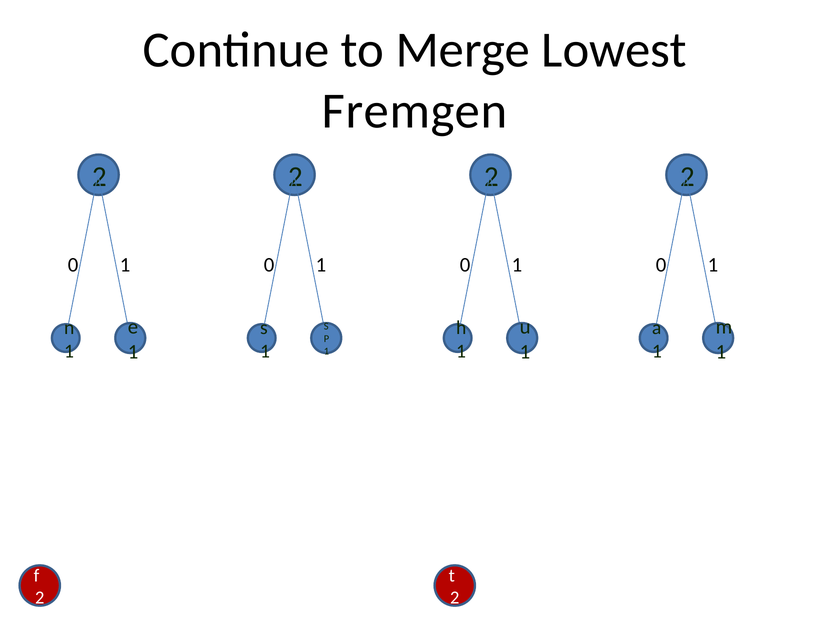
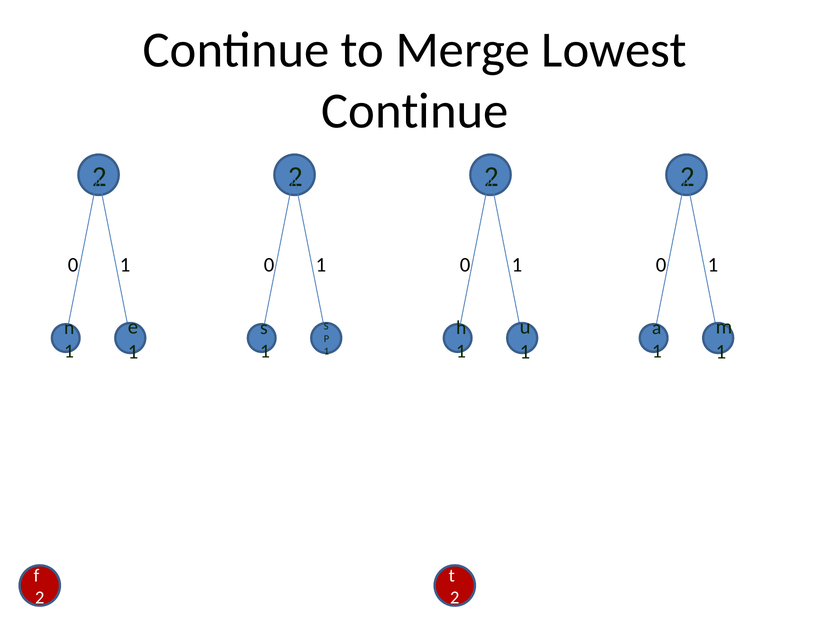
Fremgen at (415, 111): Fremgen -> Continue
